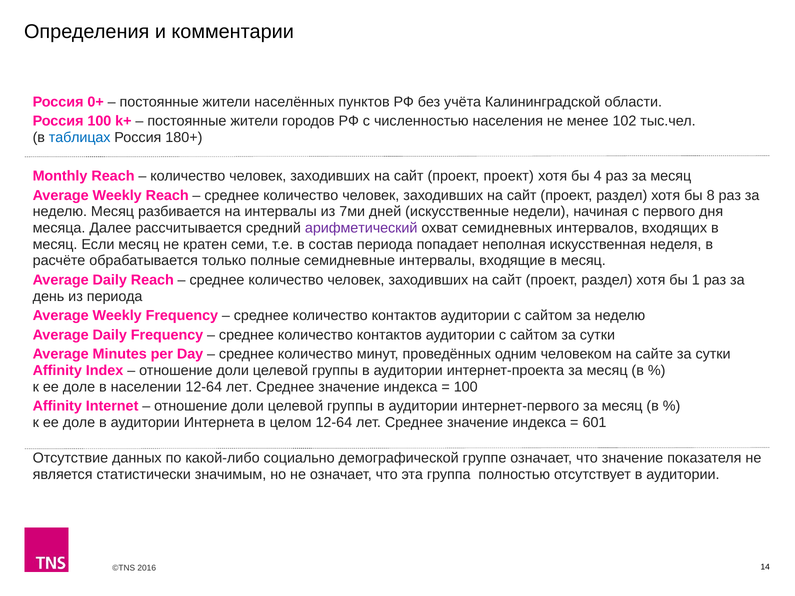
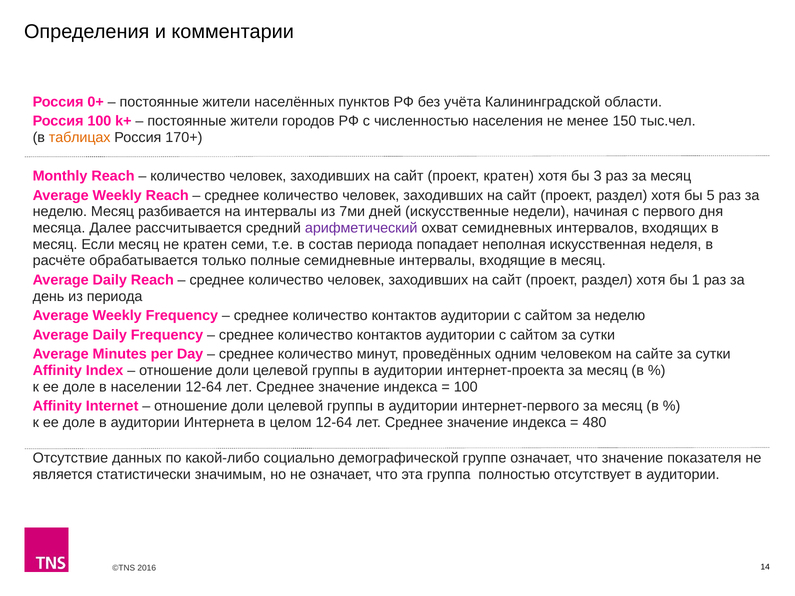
102: 102 -> 150
таблицах colour: blue -> orange
180+: 180+ -> 170+
проект проект: проект -> кратен
4: 4 -> 3
8: 8 -> 5
601: 601 -> 480
